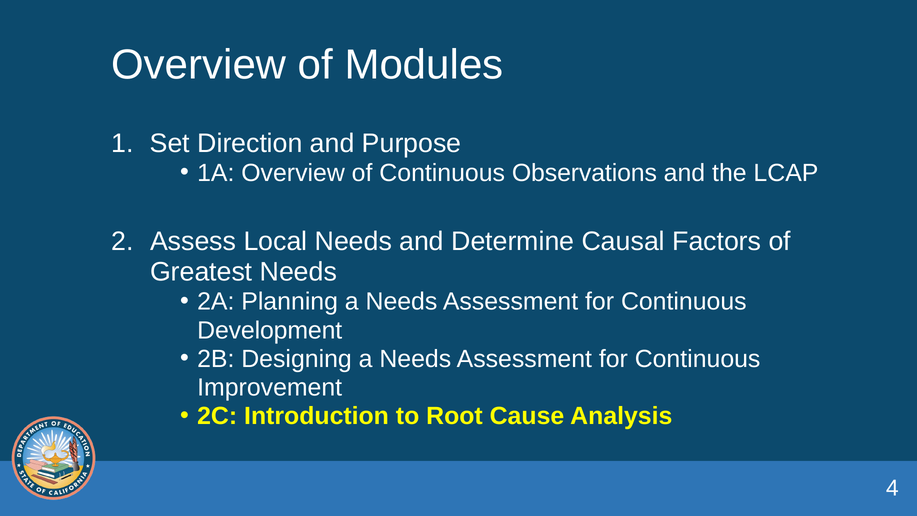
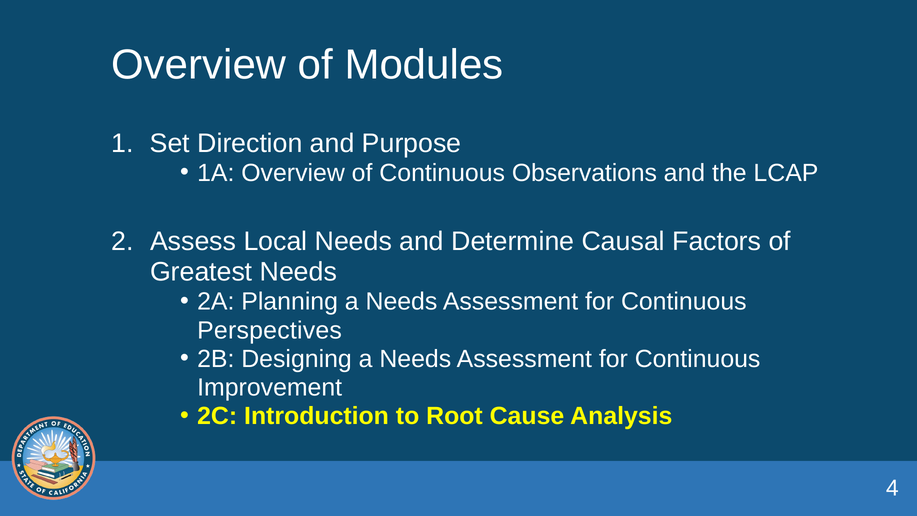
Development: Development -> Perspectives
